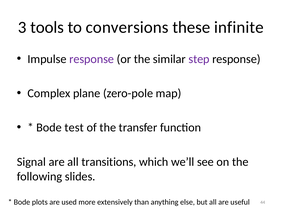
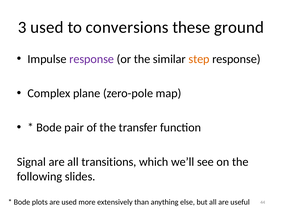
3 tools: tools -> used
infinite: infinite -> ground
step colour: purple -> orange
test: test -> pair
